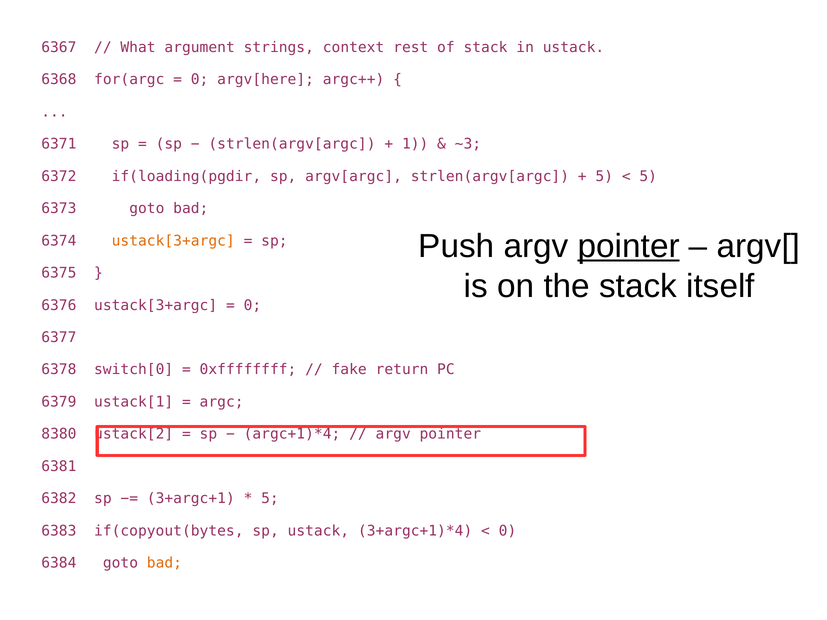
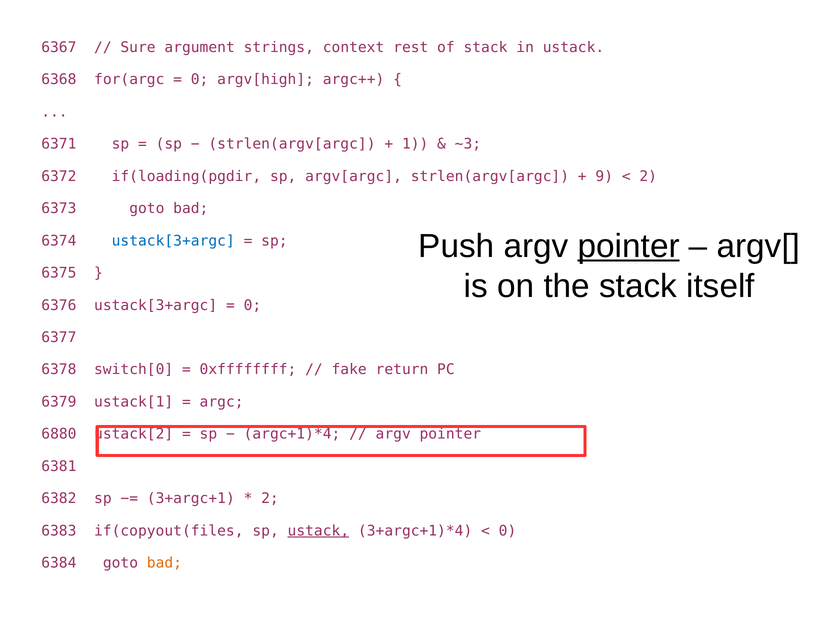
What: What -> Sure
argv[here: argv[here -> argv[high
5 at (604, 176): 5 -> 9
5 at (648, 176): 5 -> 2
ustack[3+argc at (173, 241) colour: orange -> blue
8380: 8380 -> 6880
5 at (270, 499): 5 -> 2
if(copyout(bytes: if(copyout(bytes -> if(copyout(files
ustack at (318, 531) underline: none -> present
